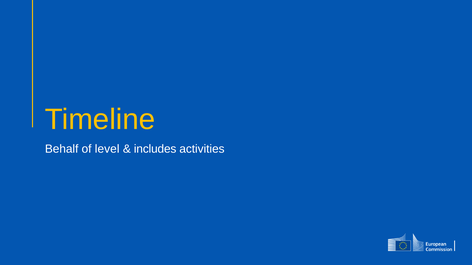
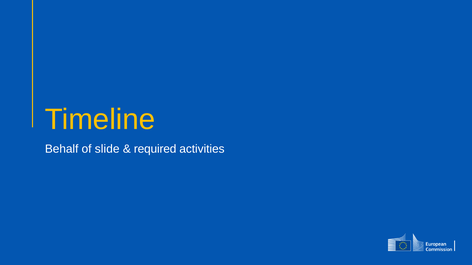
level: level -> slide
includes: includes -> required
